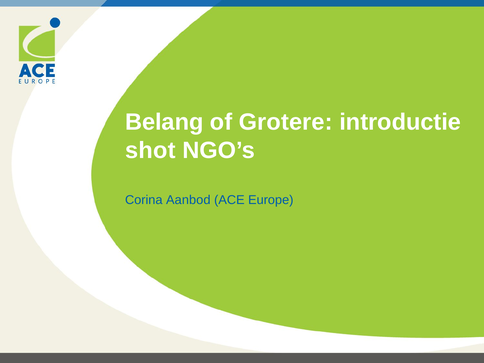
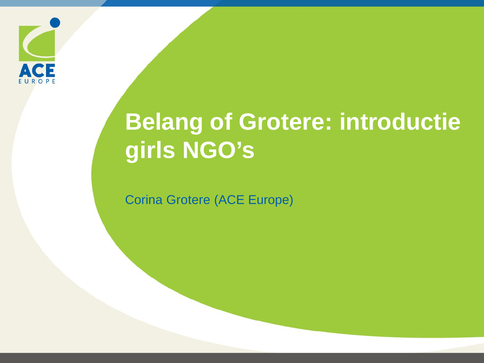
shot: shot -> girls
Corina Aanbod: Aanbod -> Grotere
